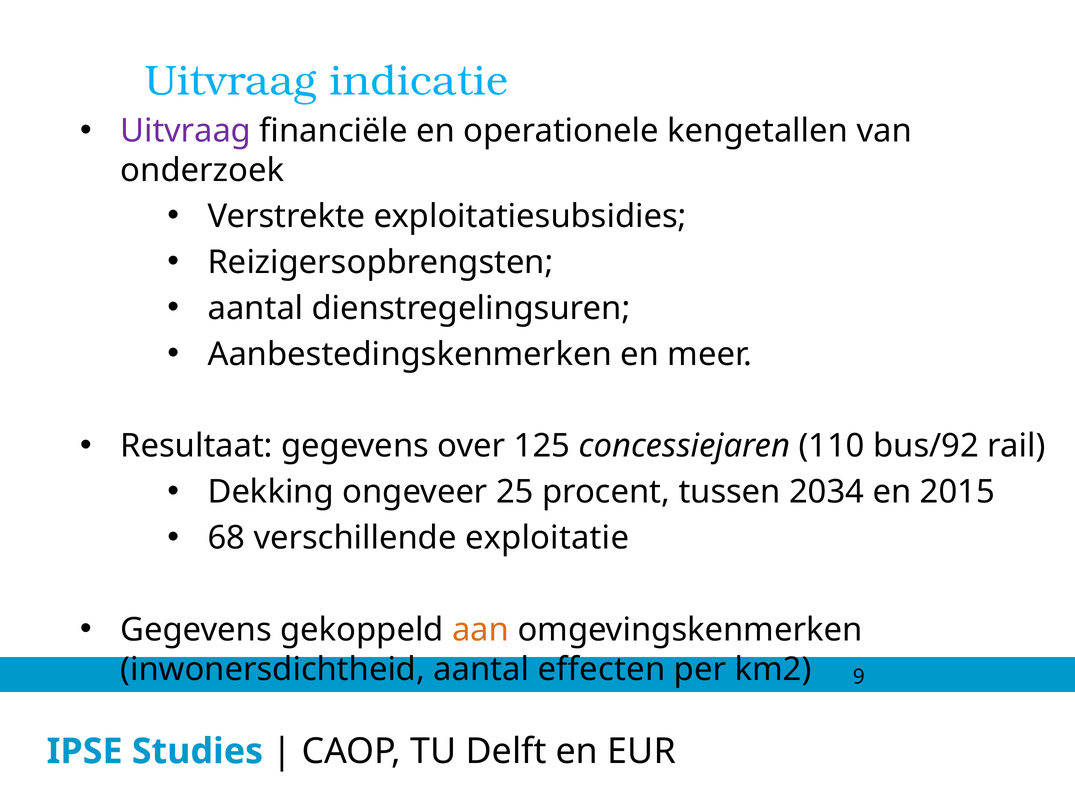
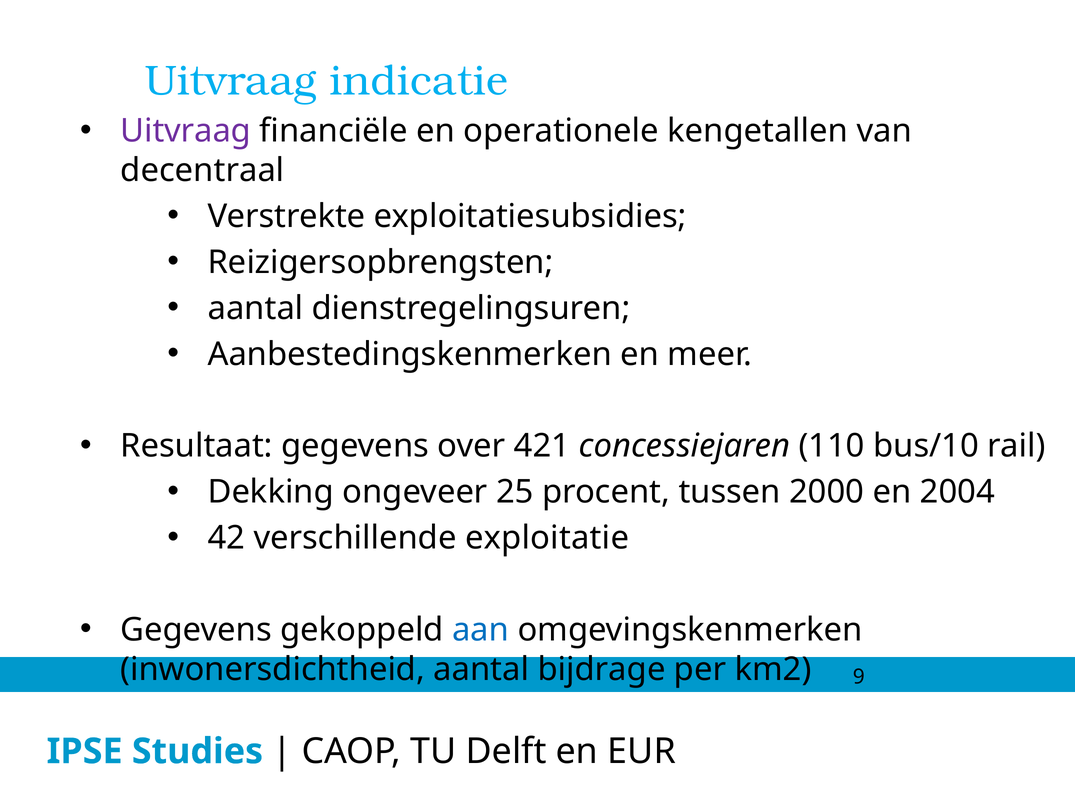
onderzoek: onderzoek -> decentraal
125: 125 -> 421
bus/92: bus/92 -> bus/10
2034: 2034 -> 2000
2015: 2015 -> 2004
68: 68 -> 42
aan colour: orange -> blue
effecten: effecten -> bijdrage
